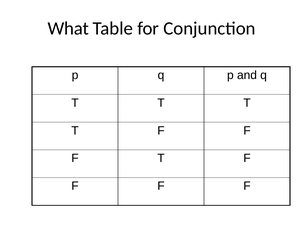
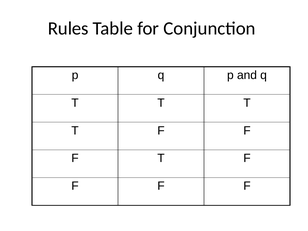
What: What -> Rules
